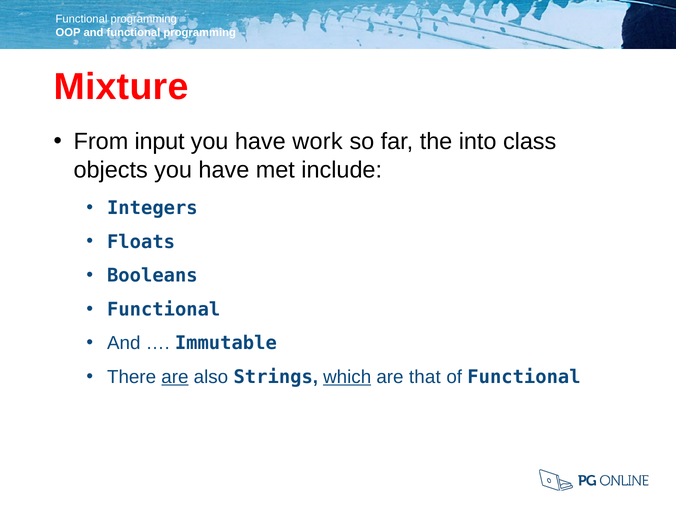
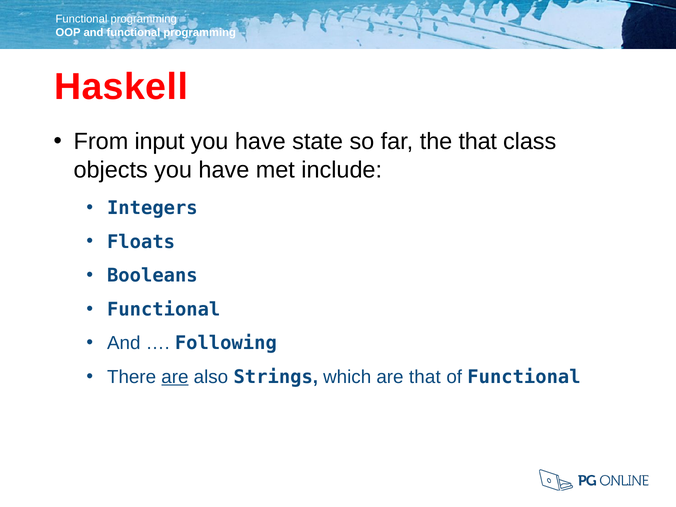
Mixture: Mixture -> Haskell
work: work -> state
the into: into -> that
Immutable: Immutable -> Following
which underline: present -> none
